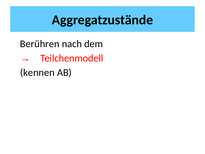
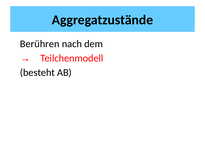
kennen: kennen -> besteht
